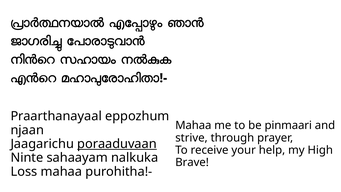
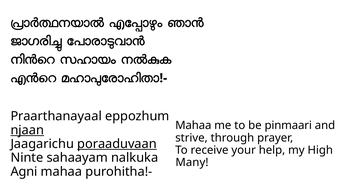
njaan underline: none -> present
Brave: Brave -> Many
Loss: Loss -> Agni
